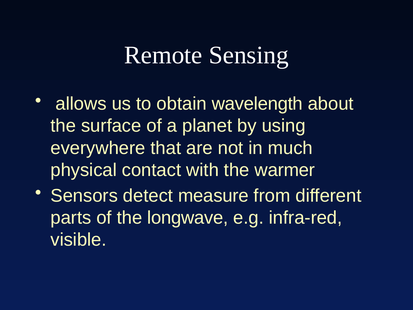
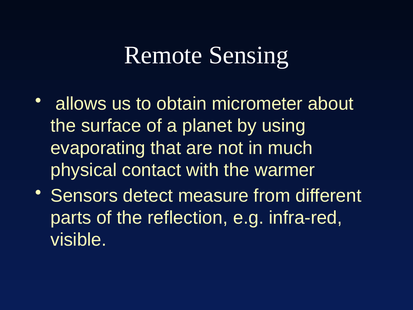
wavelength: wavelength -> micrometer
everywhere: everywhere -> evaporating
longwave: longwave -> reflection
